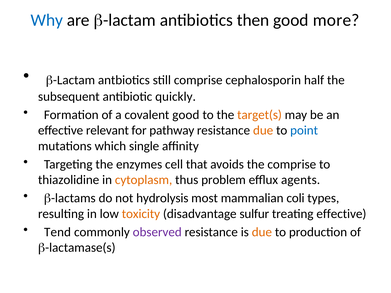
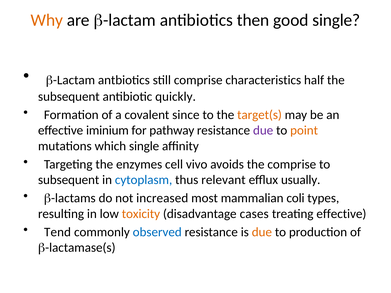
Why colour: blue -> orange
good more: more -> single
cephalosporin: cephalosporin -> characteristics
covalent good: good -> since
relevant: relevant -> iminium
due at (263, 131) colour: orange -> purple
point colour: blue -> orange
that: that -> vivo
thiazolidine at (69, 180): thiazolidine -> subsequent
cytoplasm colour: orange -> blue
problem: problem -> relevant
agents: agents -> usually
hydrolysis: hydrolysis -> increased
sulfur: sulfur -> cases
observed colour: purple -> blue
